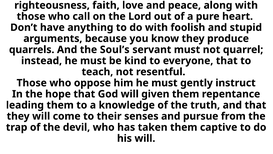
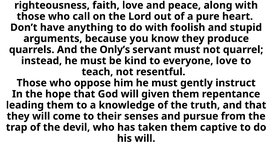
Soul’s: Soul’s -> Only’s
everyone that: that -> love
